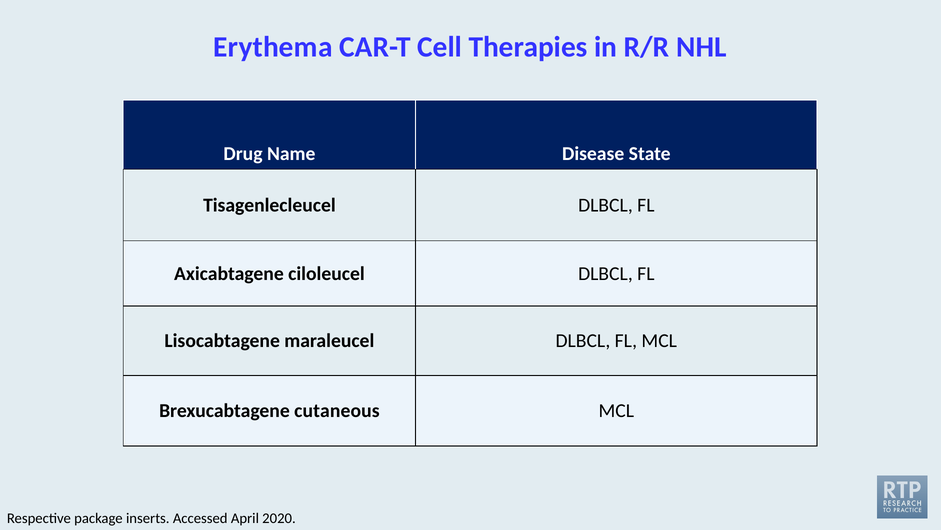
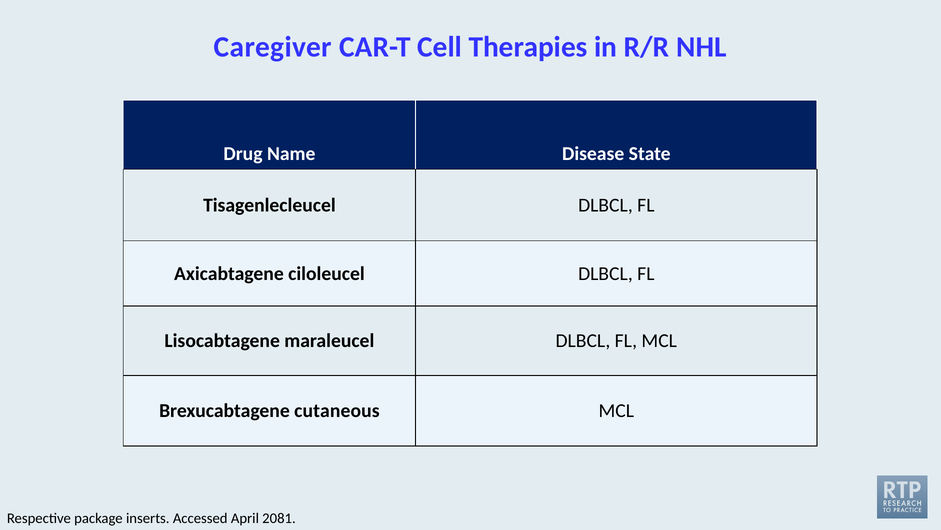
Erythema: Erythema -> Caregiver
2020: 2020 -> 2081
